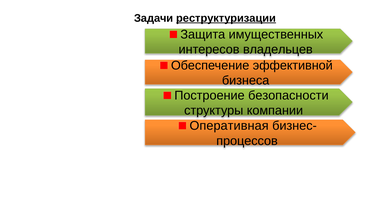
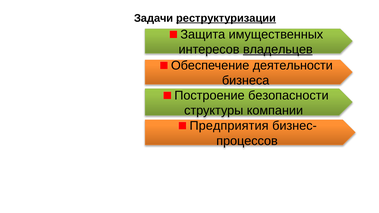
владельцев underline: none -> present
эффективной: эффективной -> деятельности
Оперативная: Оперативная -> Предприятия
